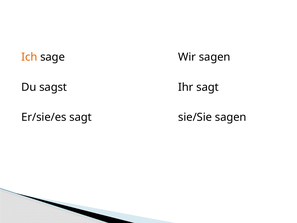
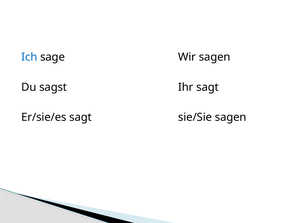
Ich colour: orange -> blue
